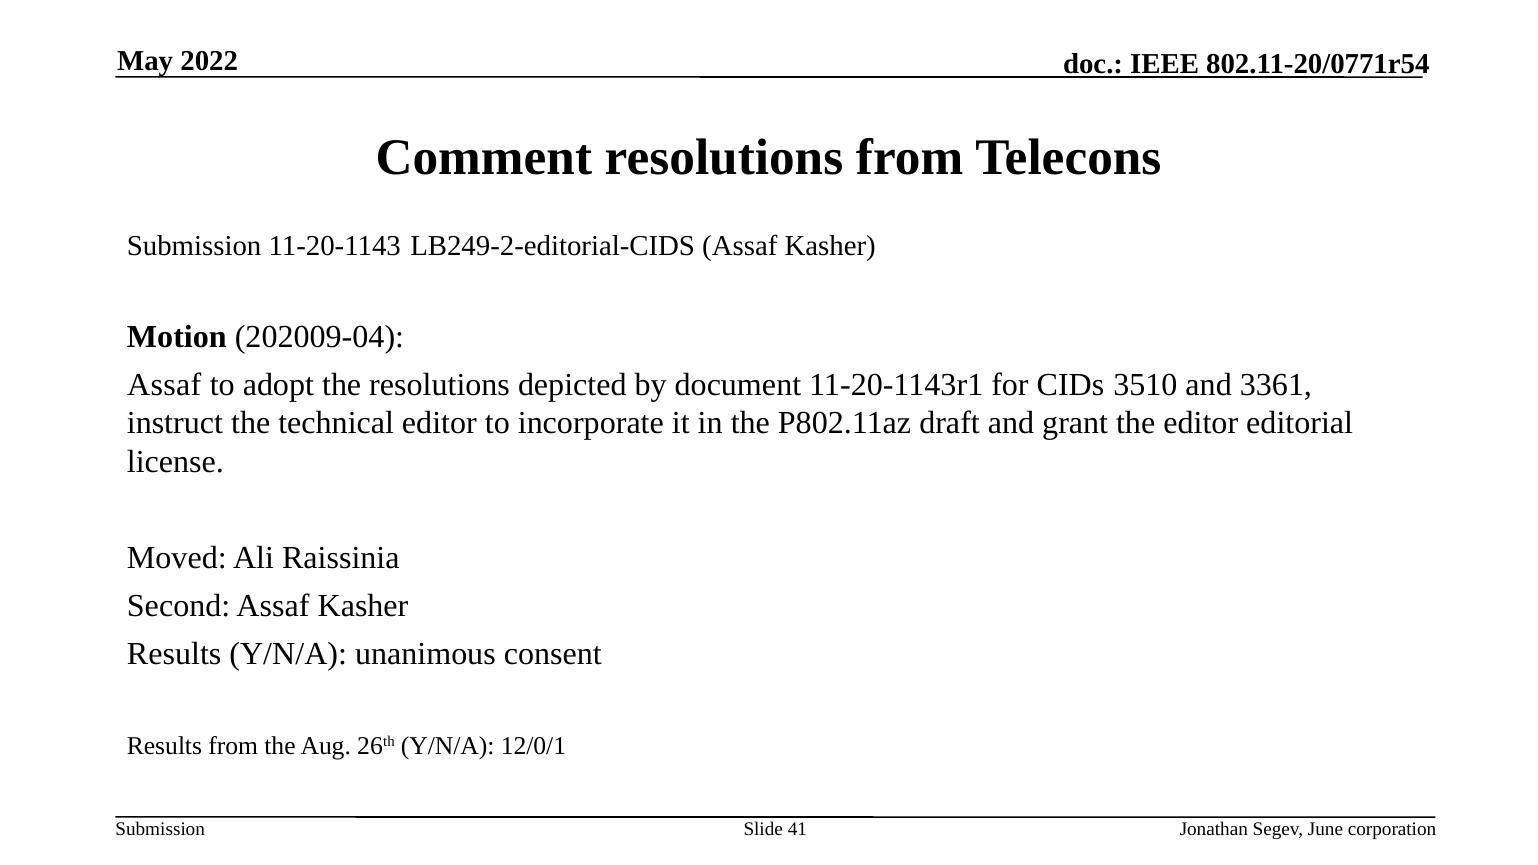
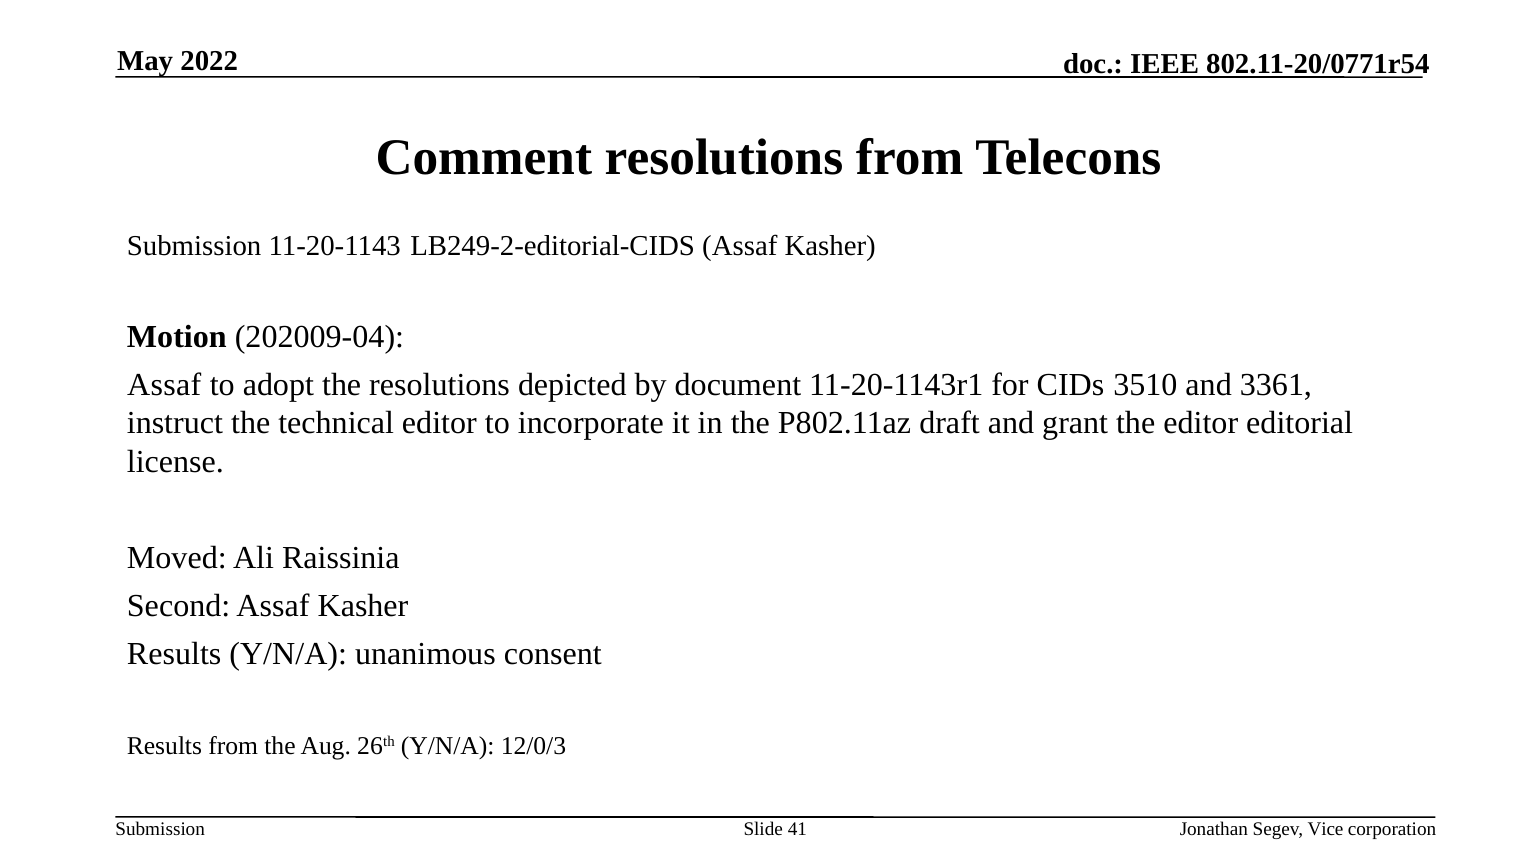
12/0/1: 12/0/1 -> 12/0/3
June: June -> Vice
